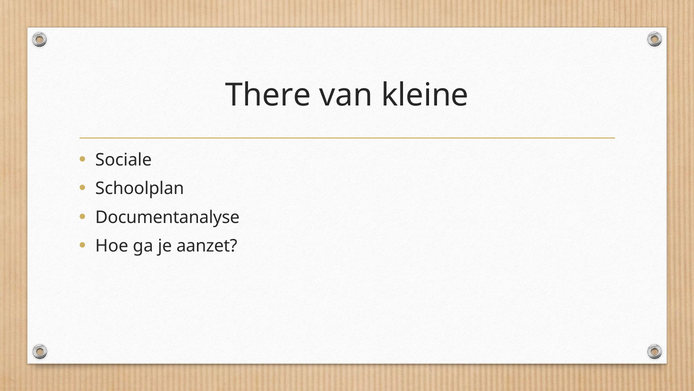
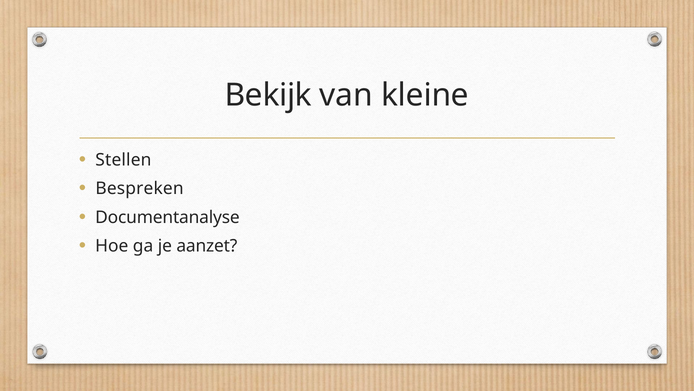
There: There -> Bekijk
Sociale: Sociale -> Stellen
Schoolplan: Schoolplan -> Bespreken
